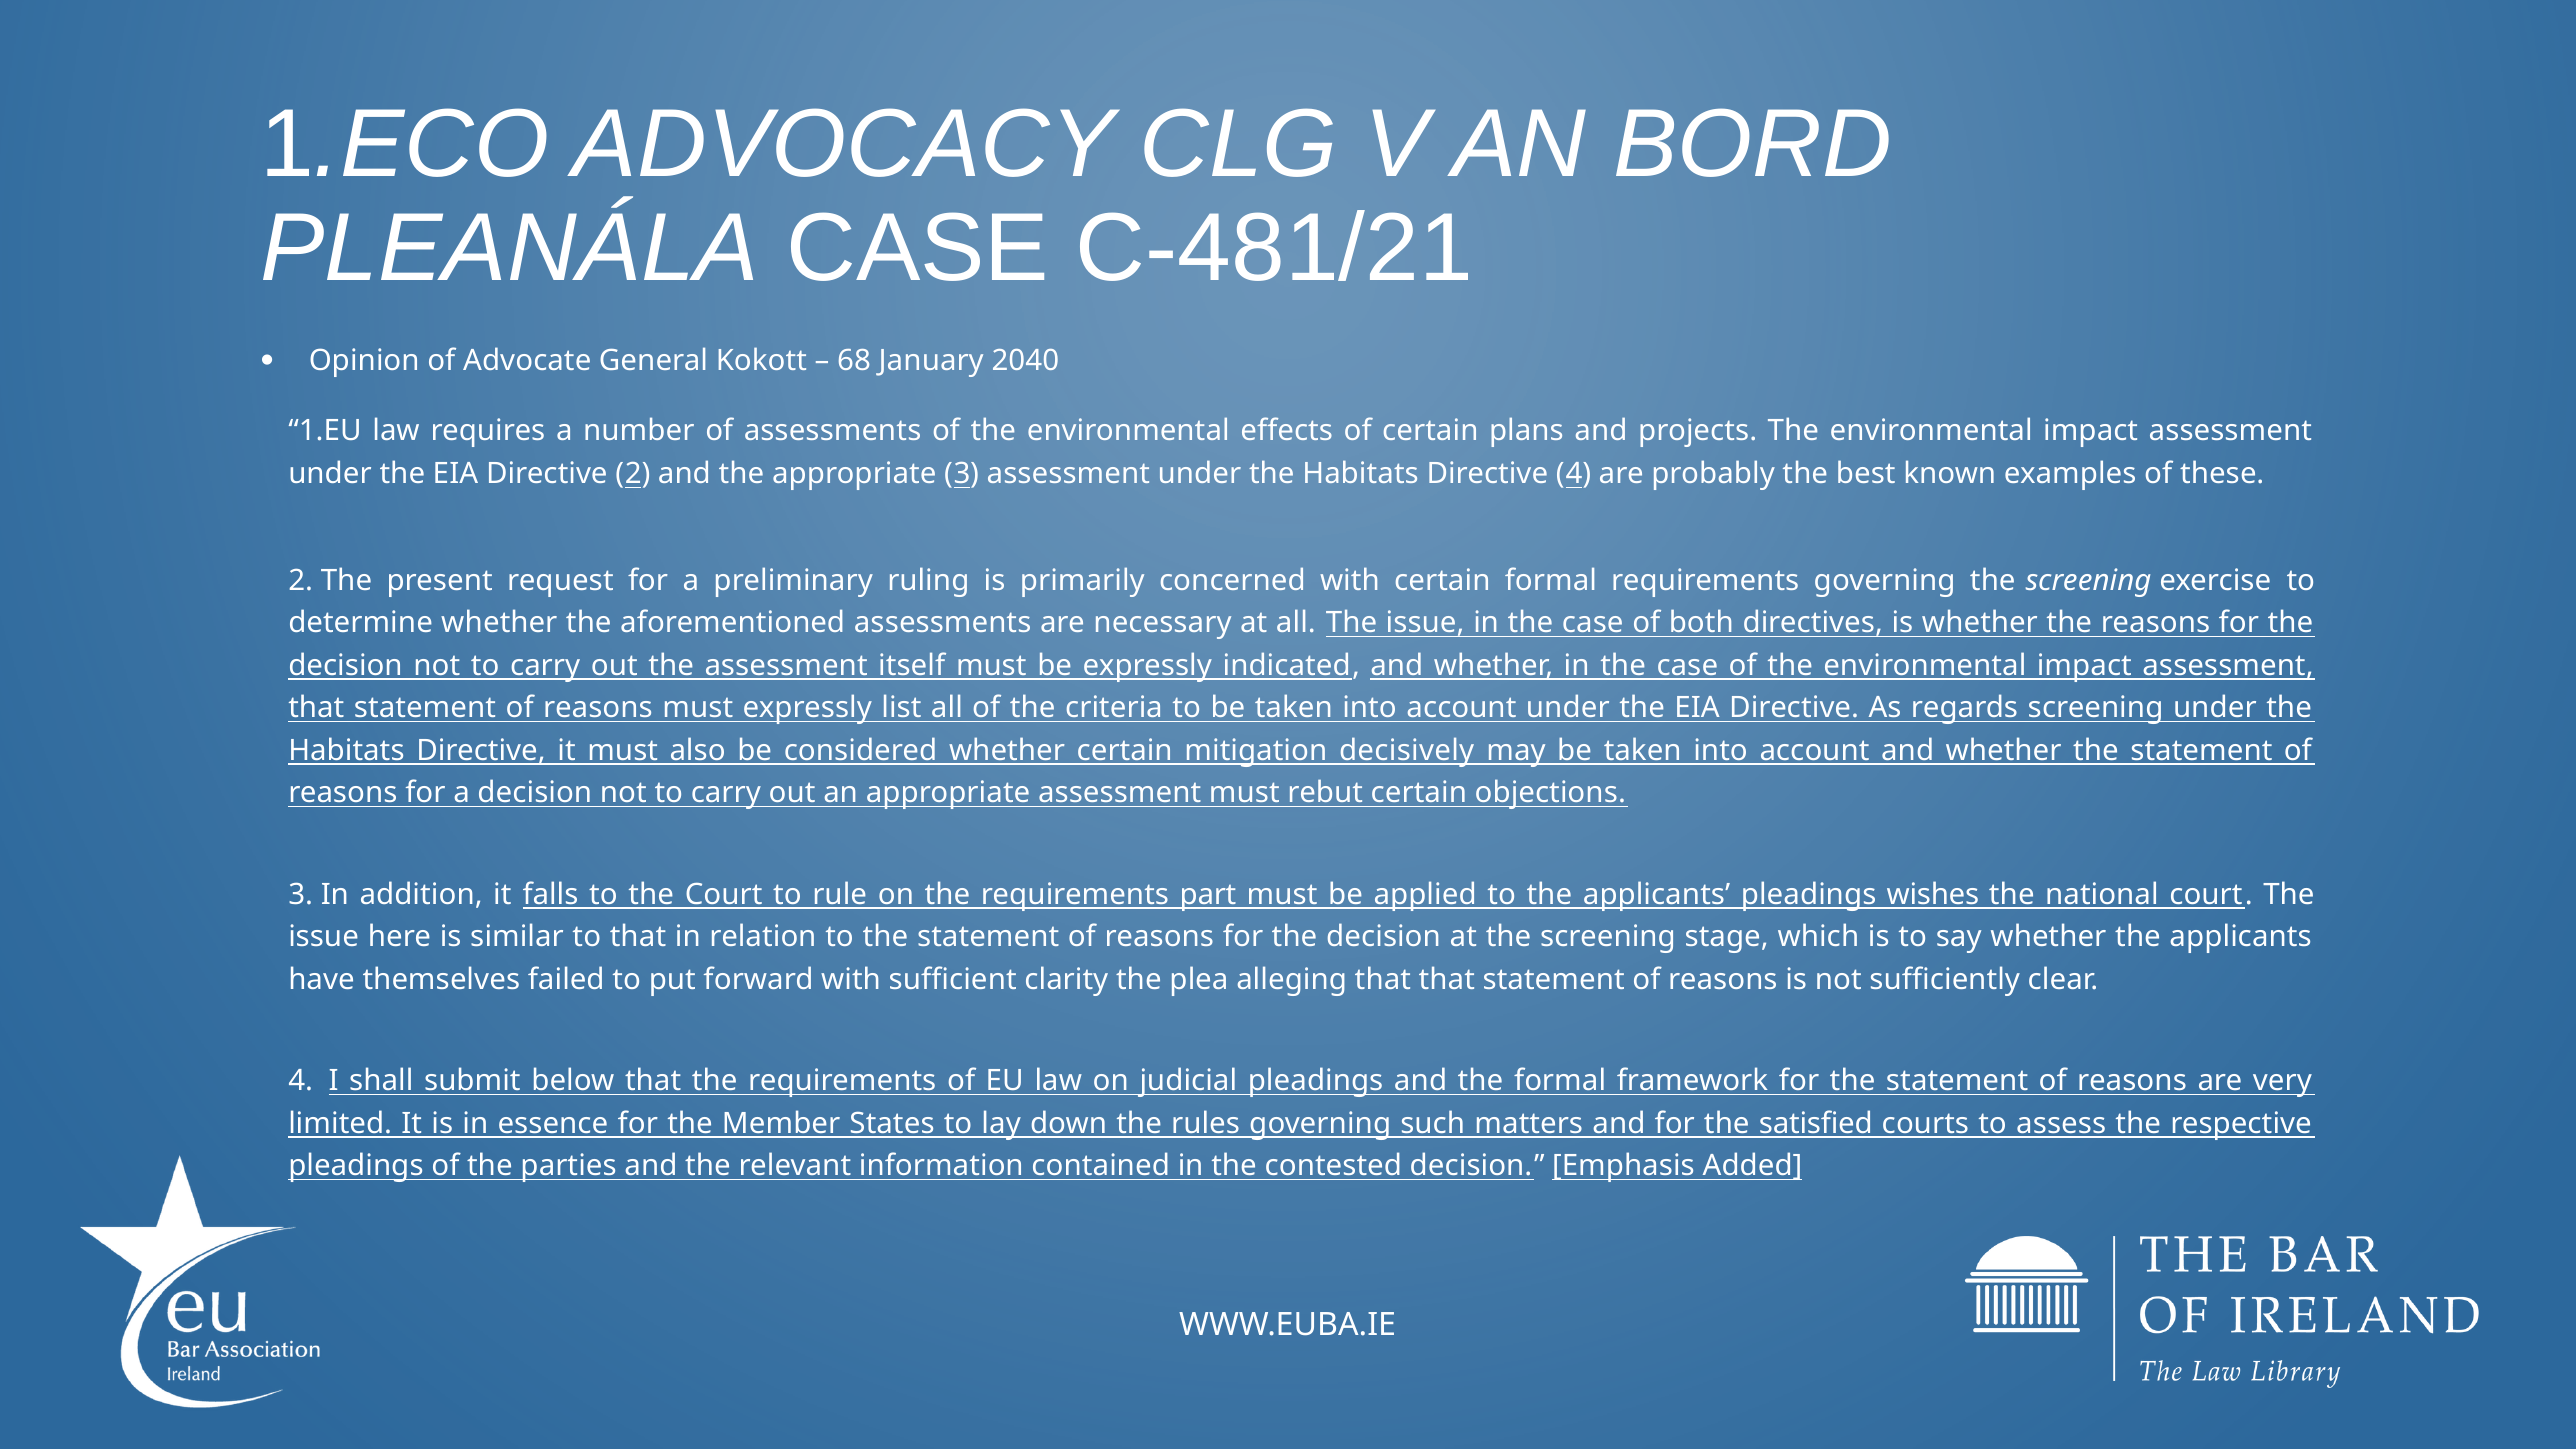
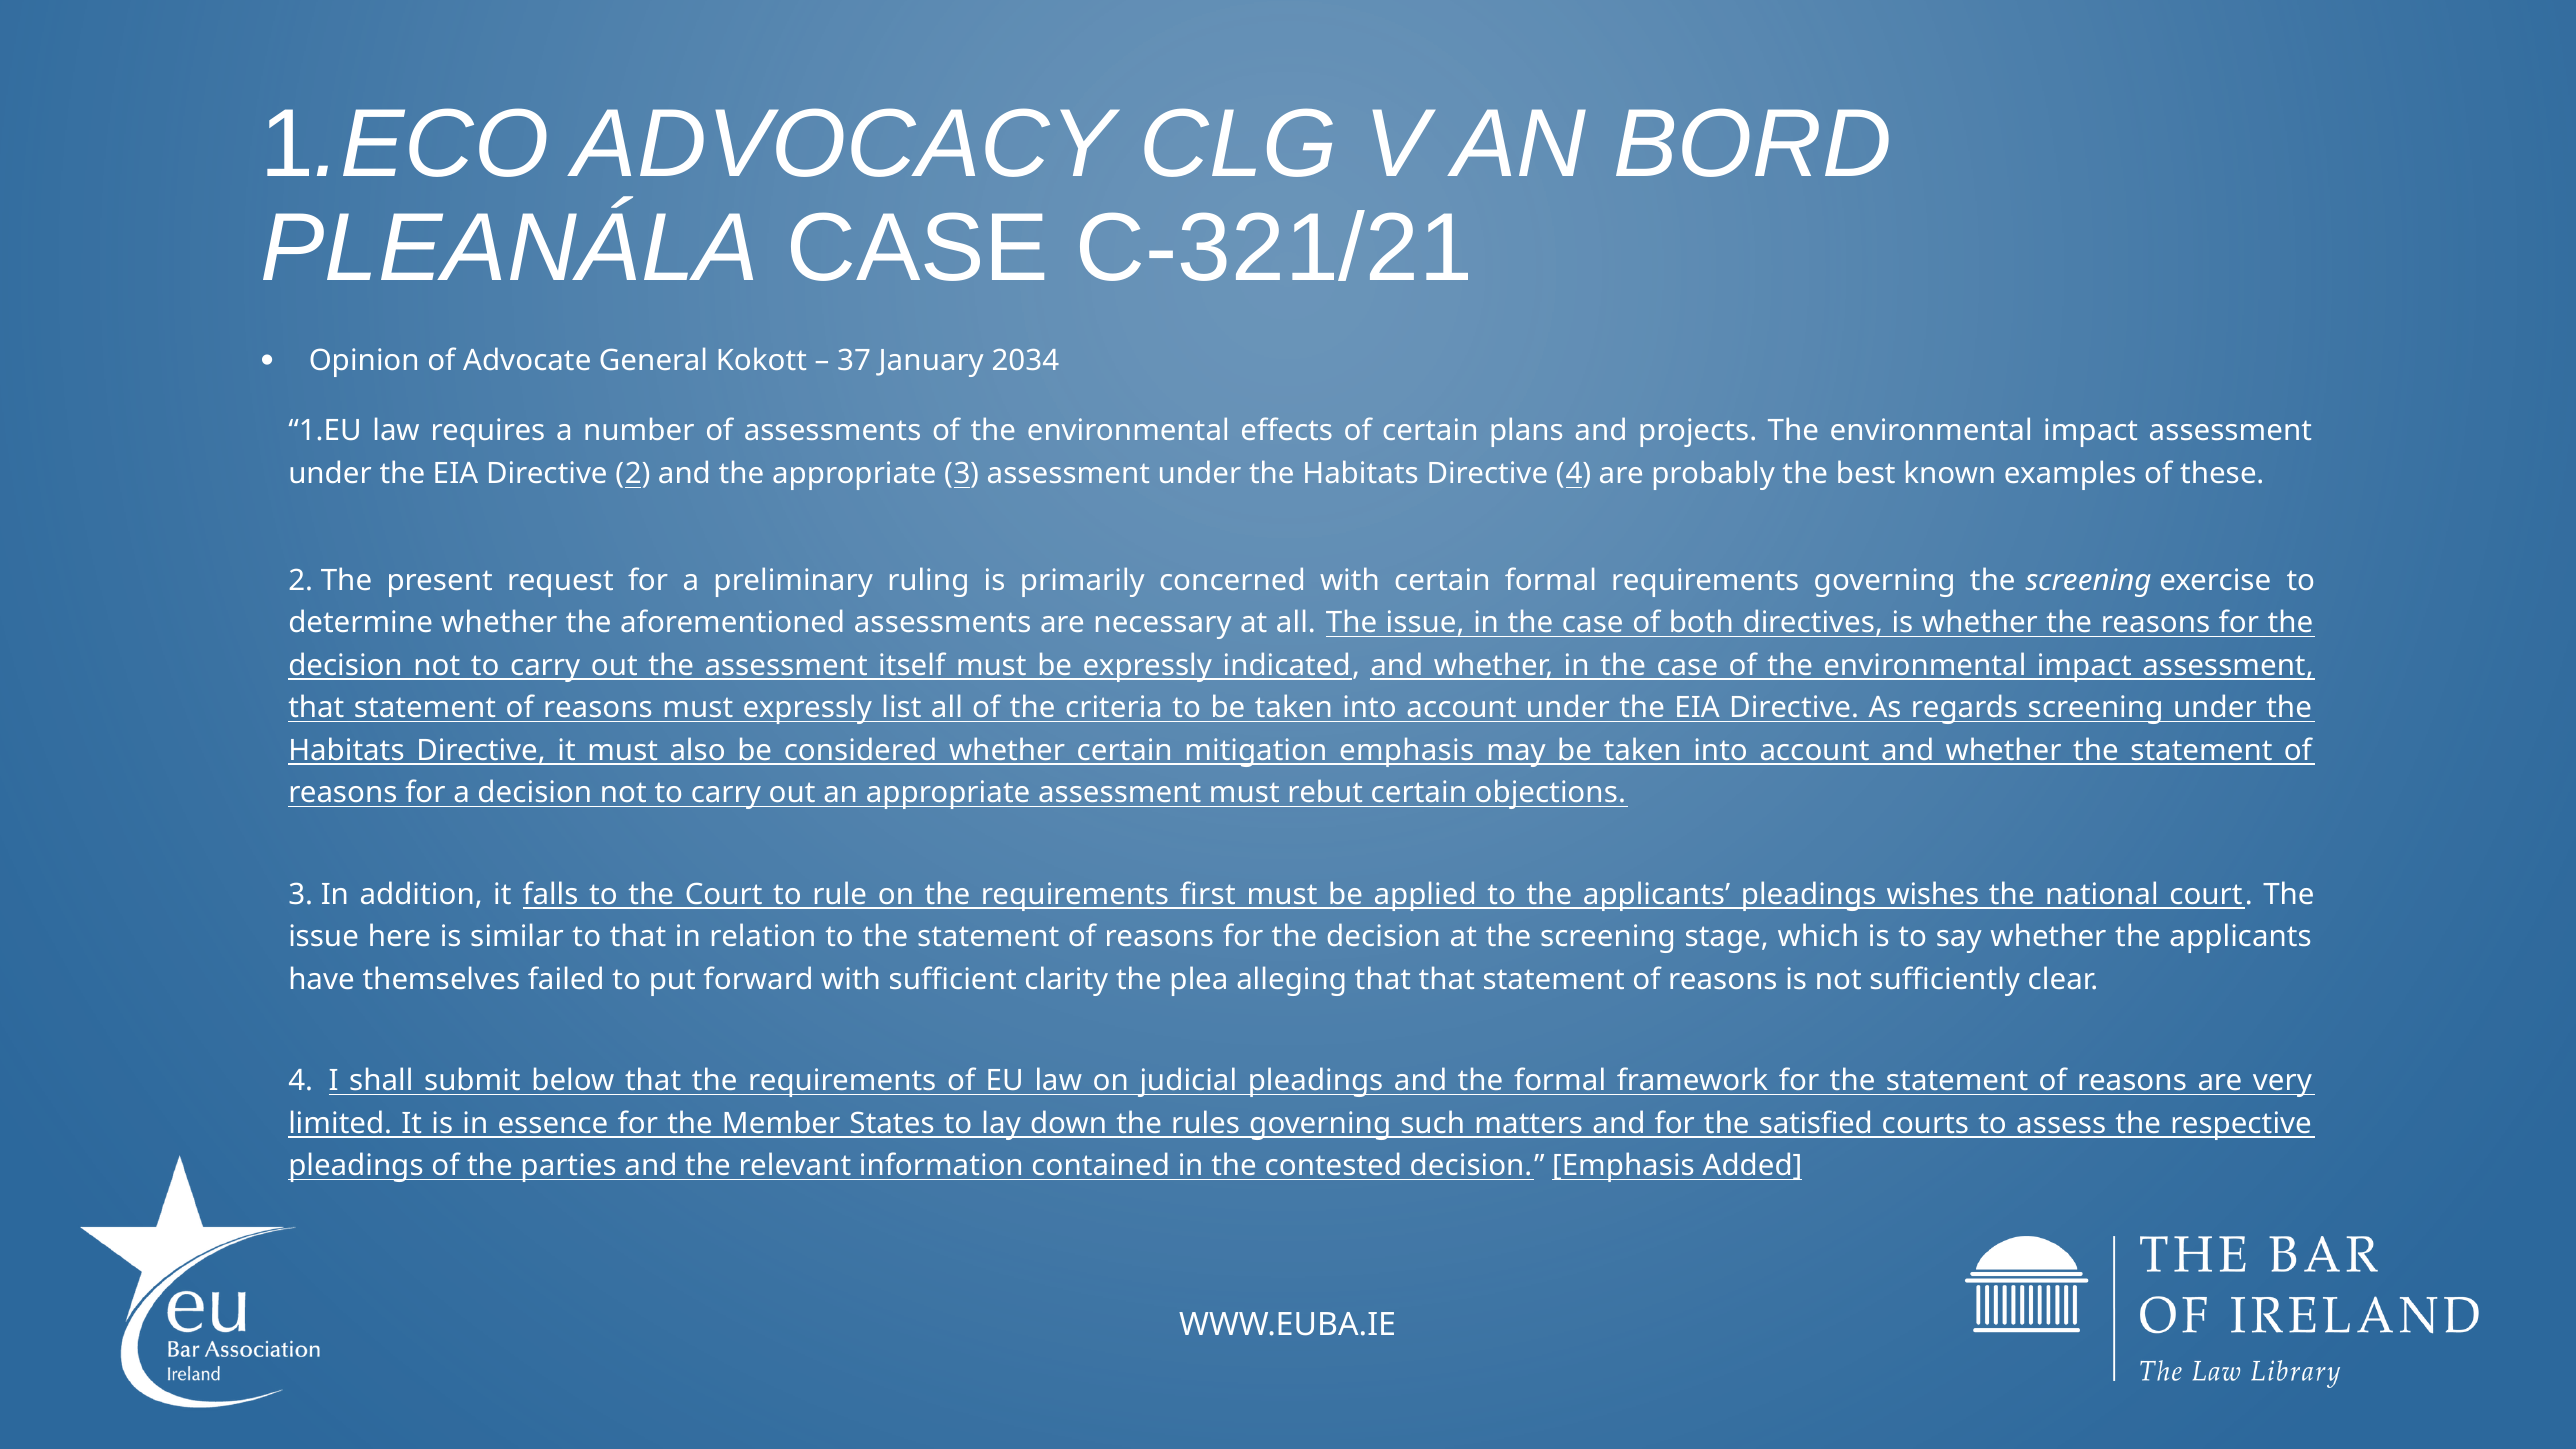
C-481/21: C-481/21 -> C-321/21
68: 68 -> 37
2040: 2040 -> 2034
mitigation decisively: decisively -> emphasis
part: part -> first
